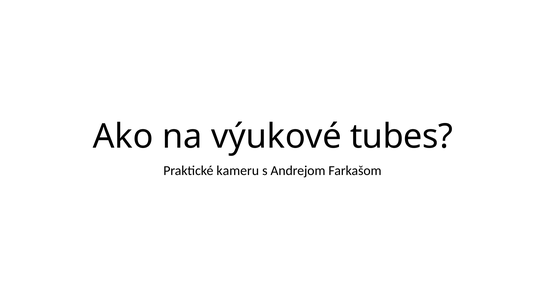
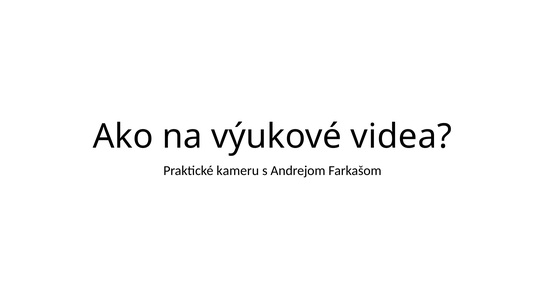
tubes: tubes -> videa
